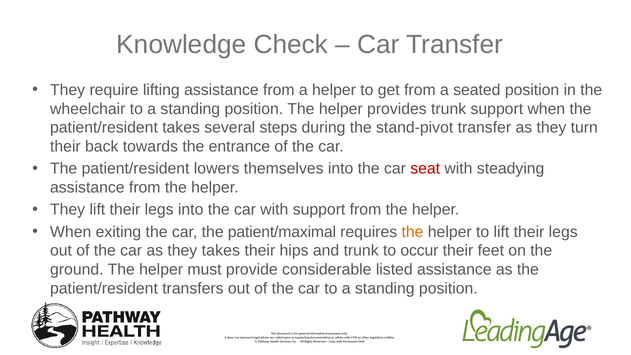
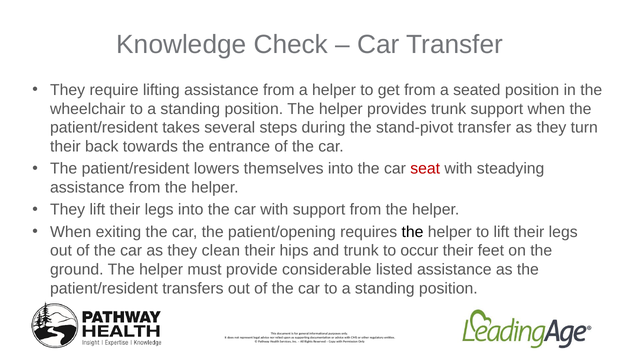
patient/maximal: patient/maximal -> patient/opening
the at (413, 232) colour: orange -> black
they takes: takes -> clean
